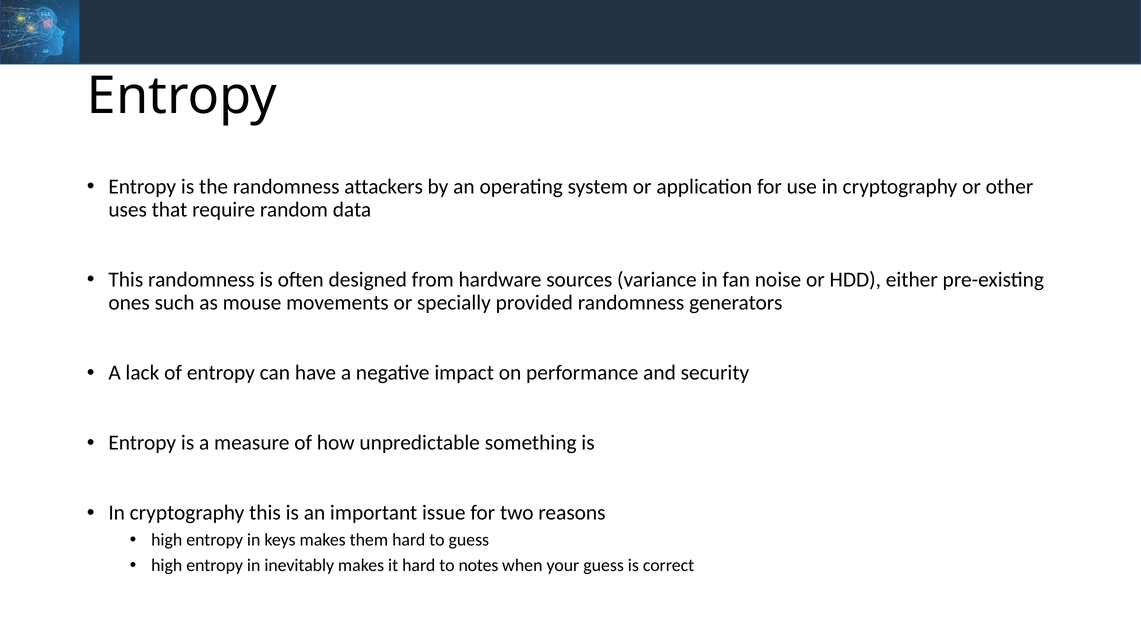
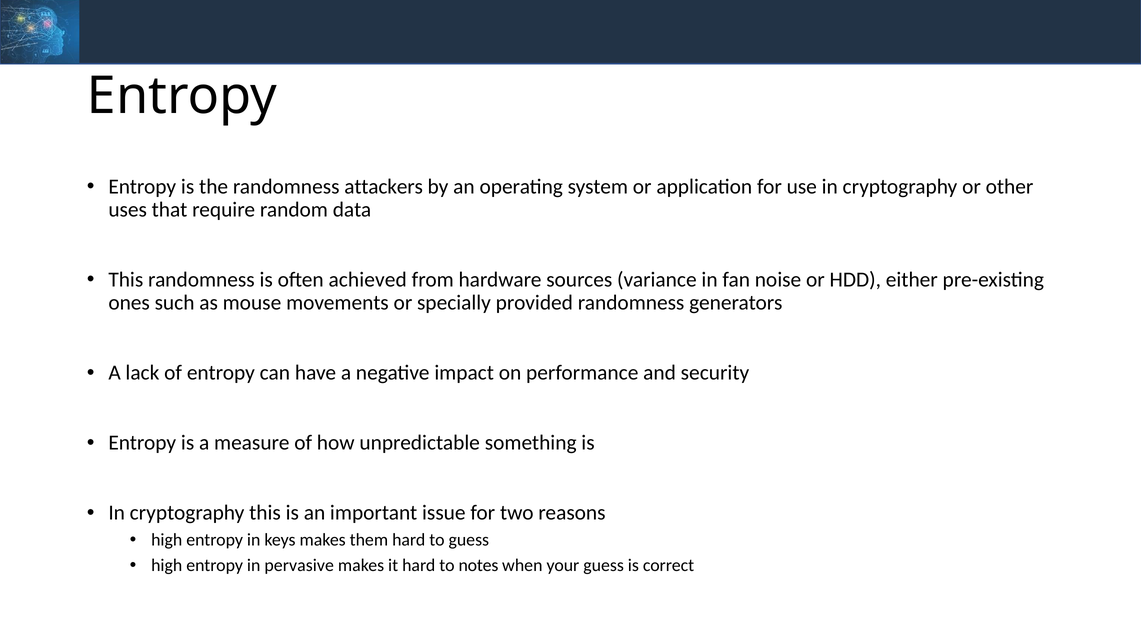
designed: designed -> achieved
inevitably: inevitably -> pervasive
